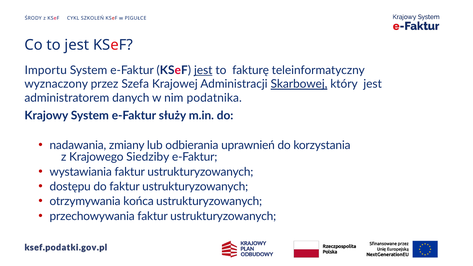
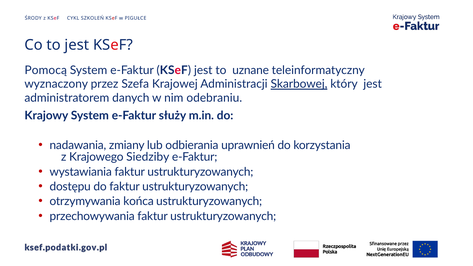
Importu: Importu -> Pomocą
jest at (203, 70) underline: present -> none
fakturę: fakturę -> uznane
podatnika: podatnika -> odebraniu
